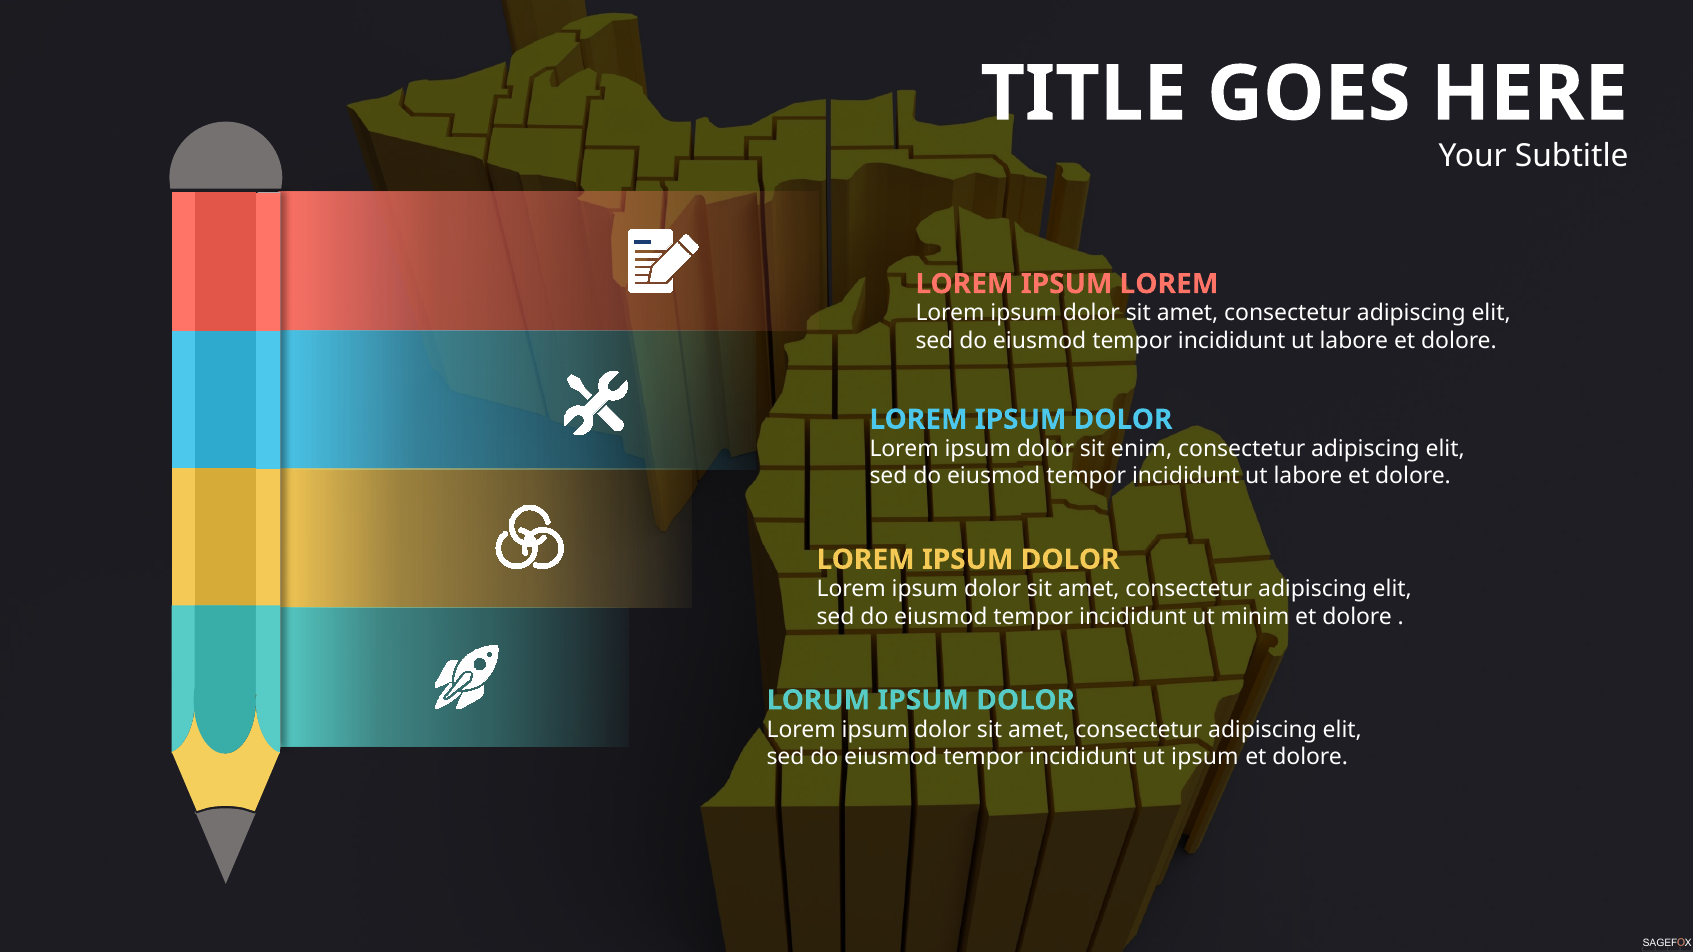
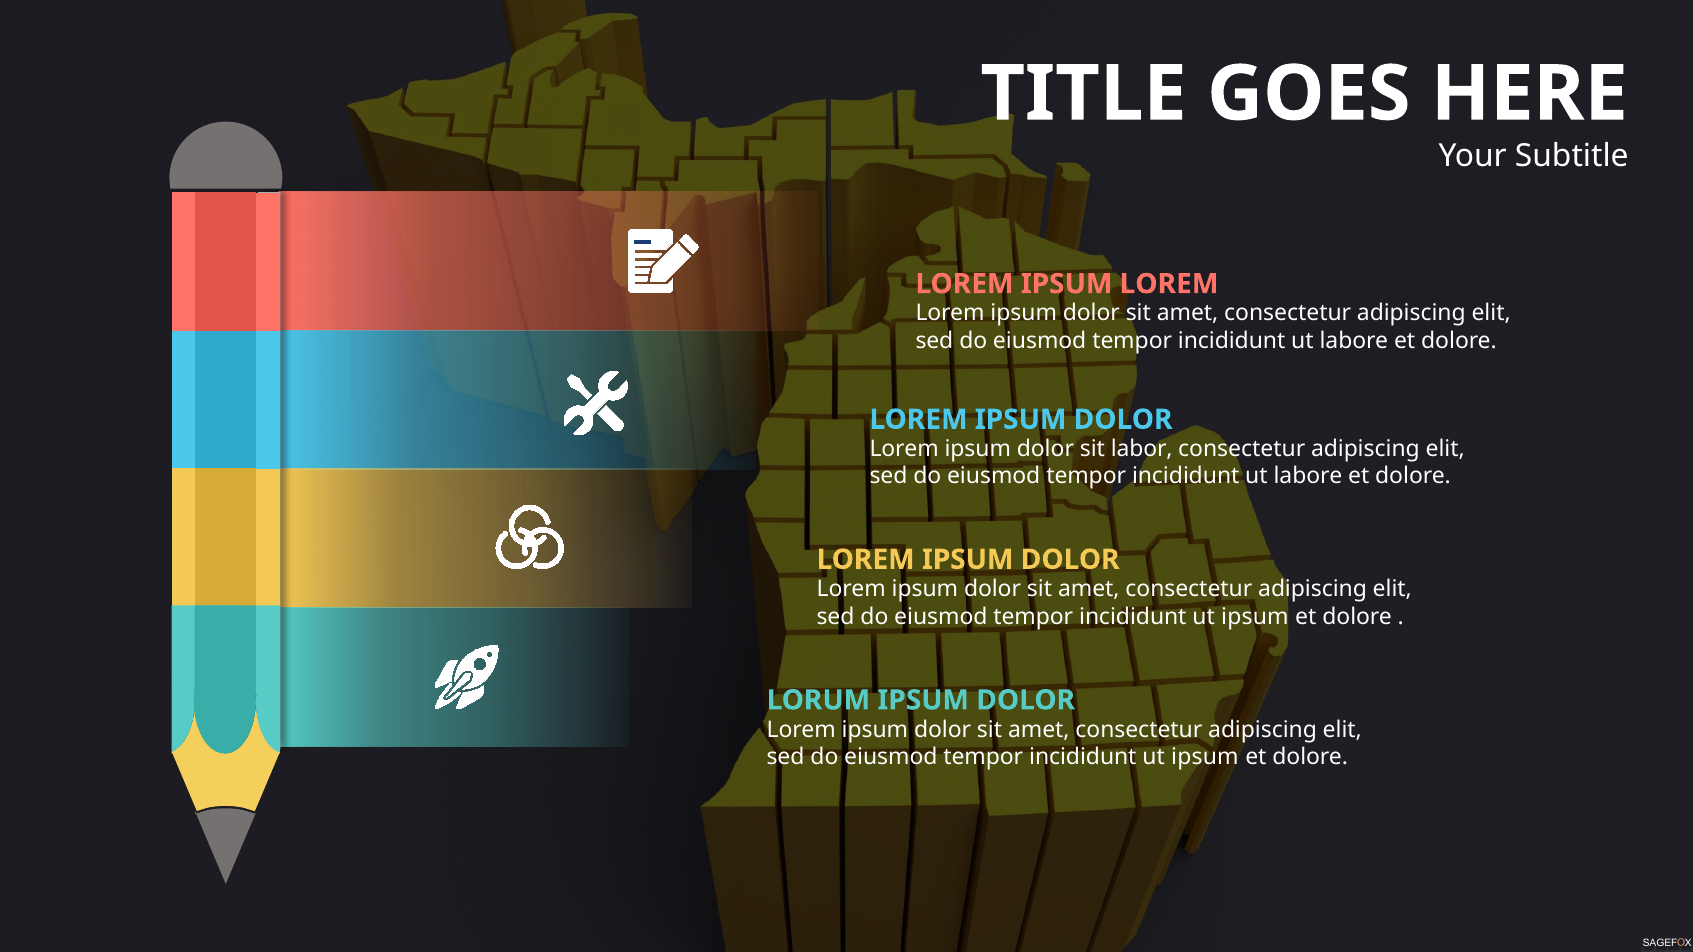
enim: enim -> labor
minim at (1255, 617): minim -> ipsum
